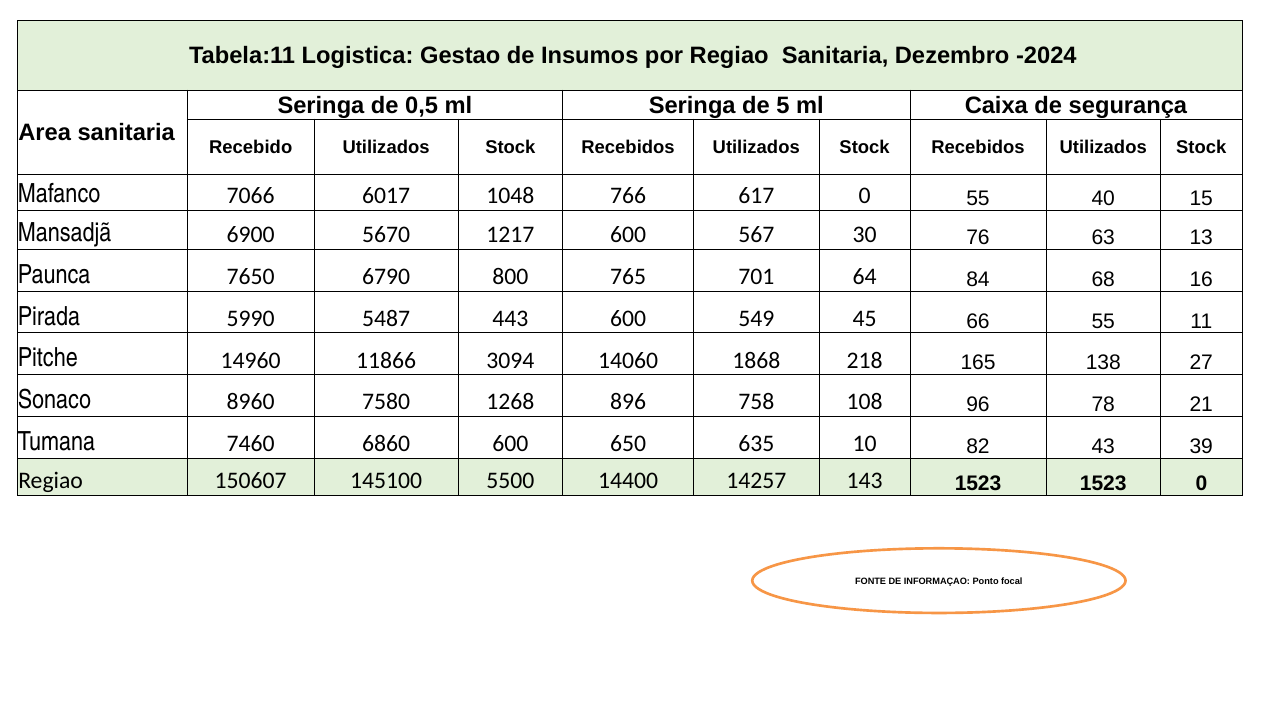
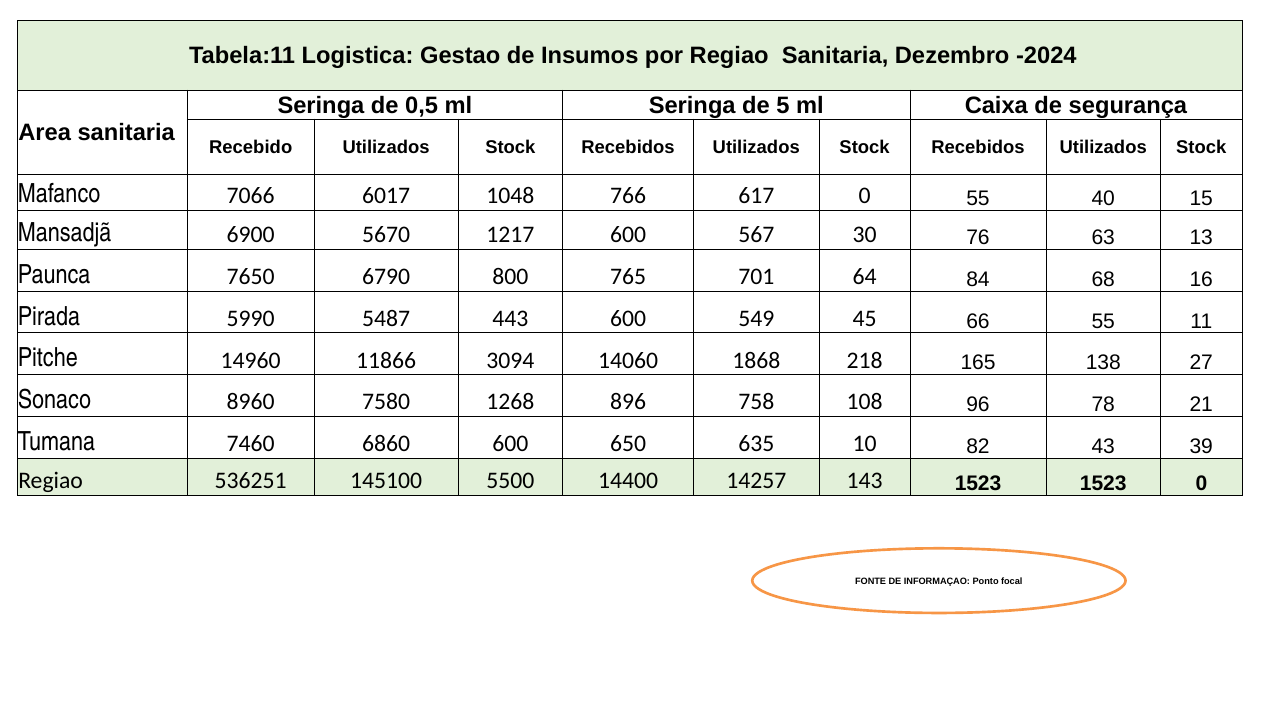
150607: 150607 -> 536251
